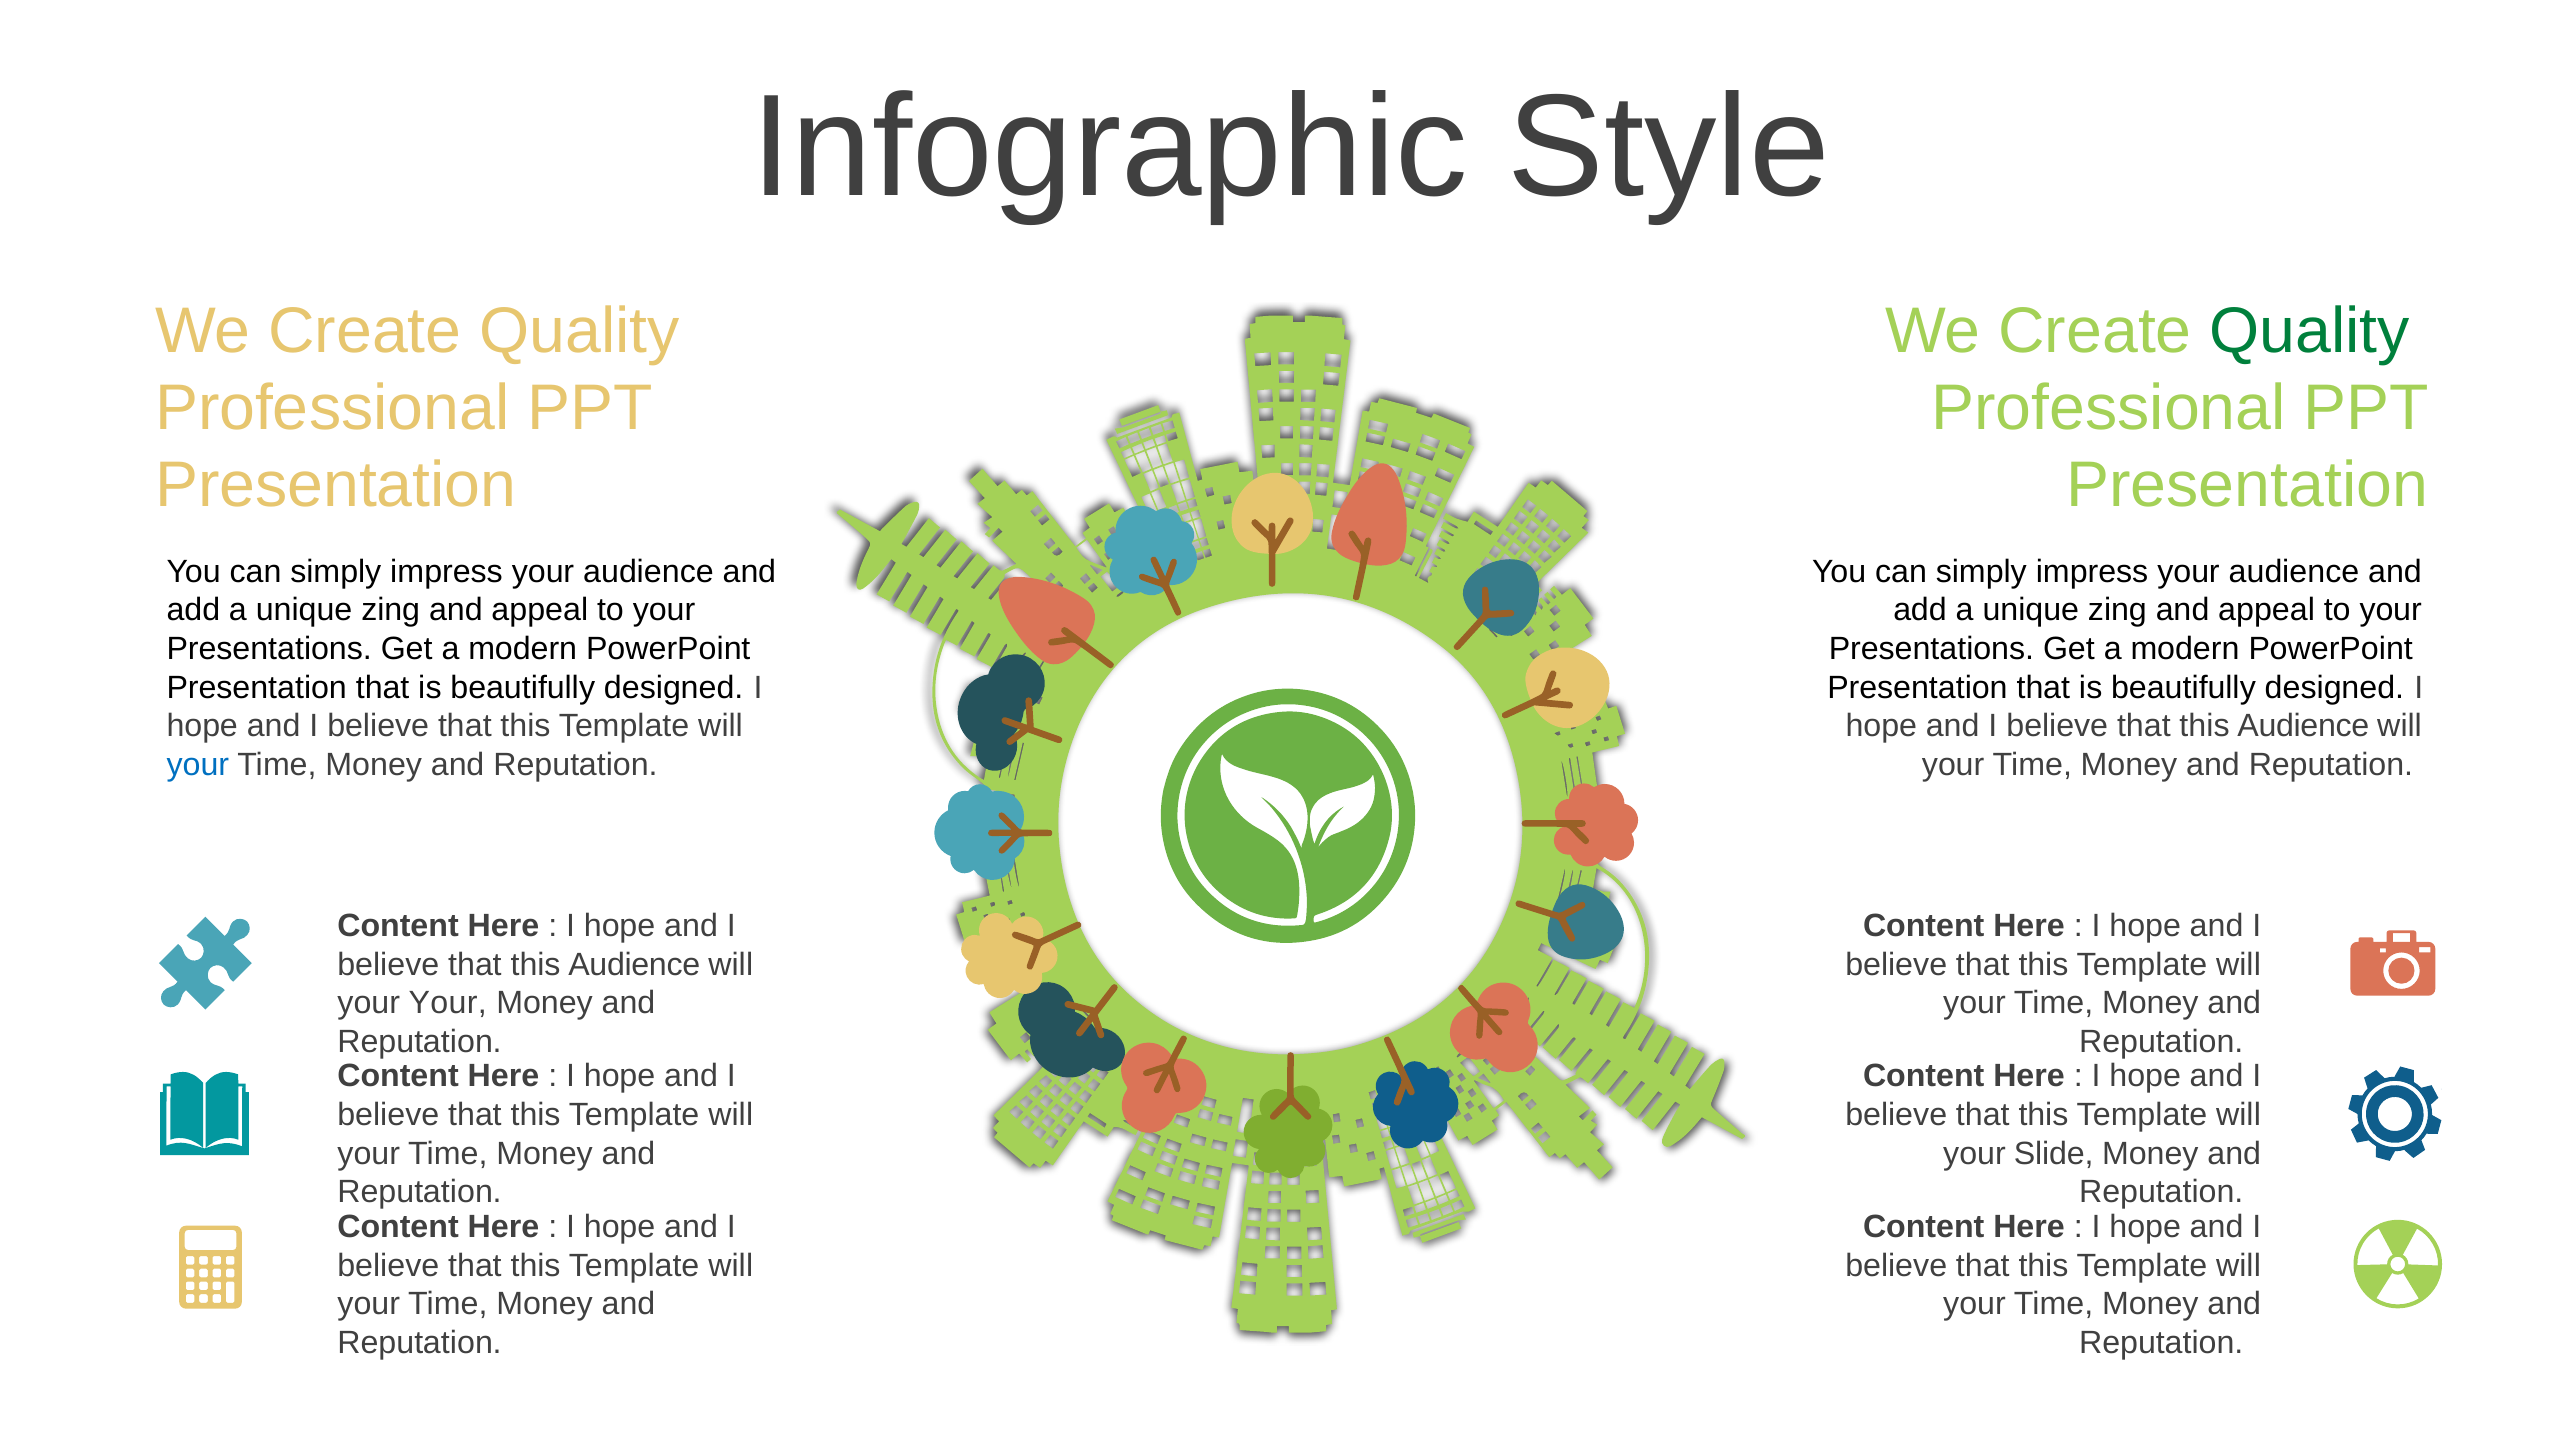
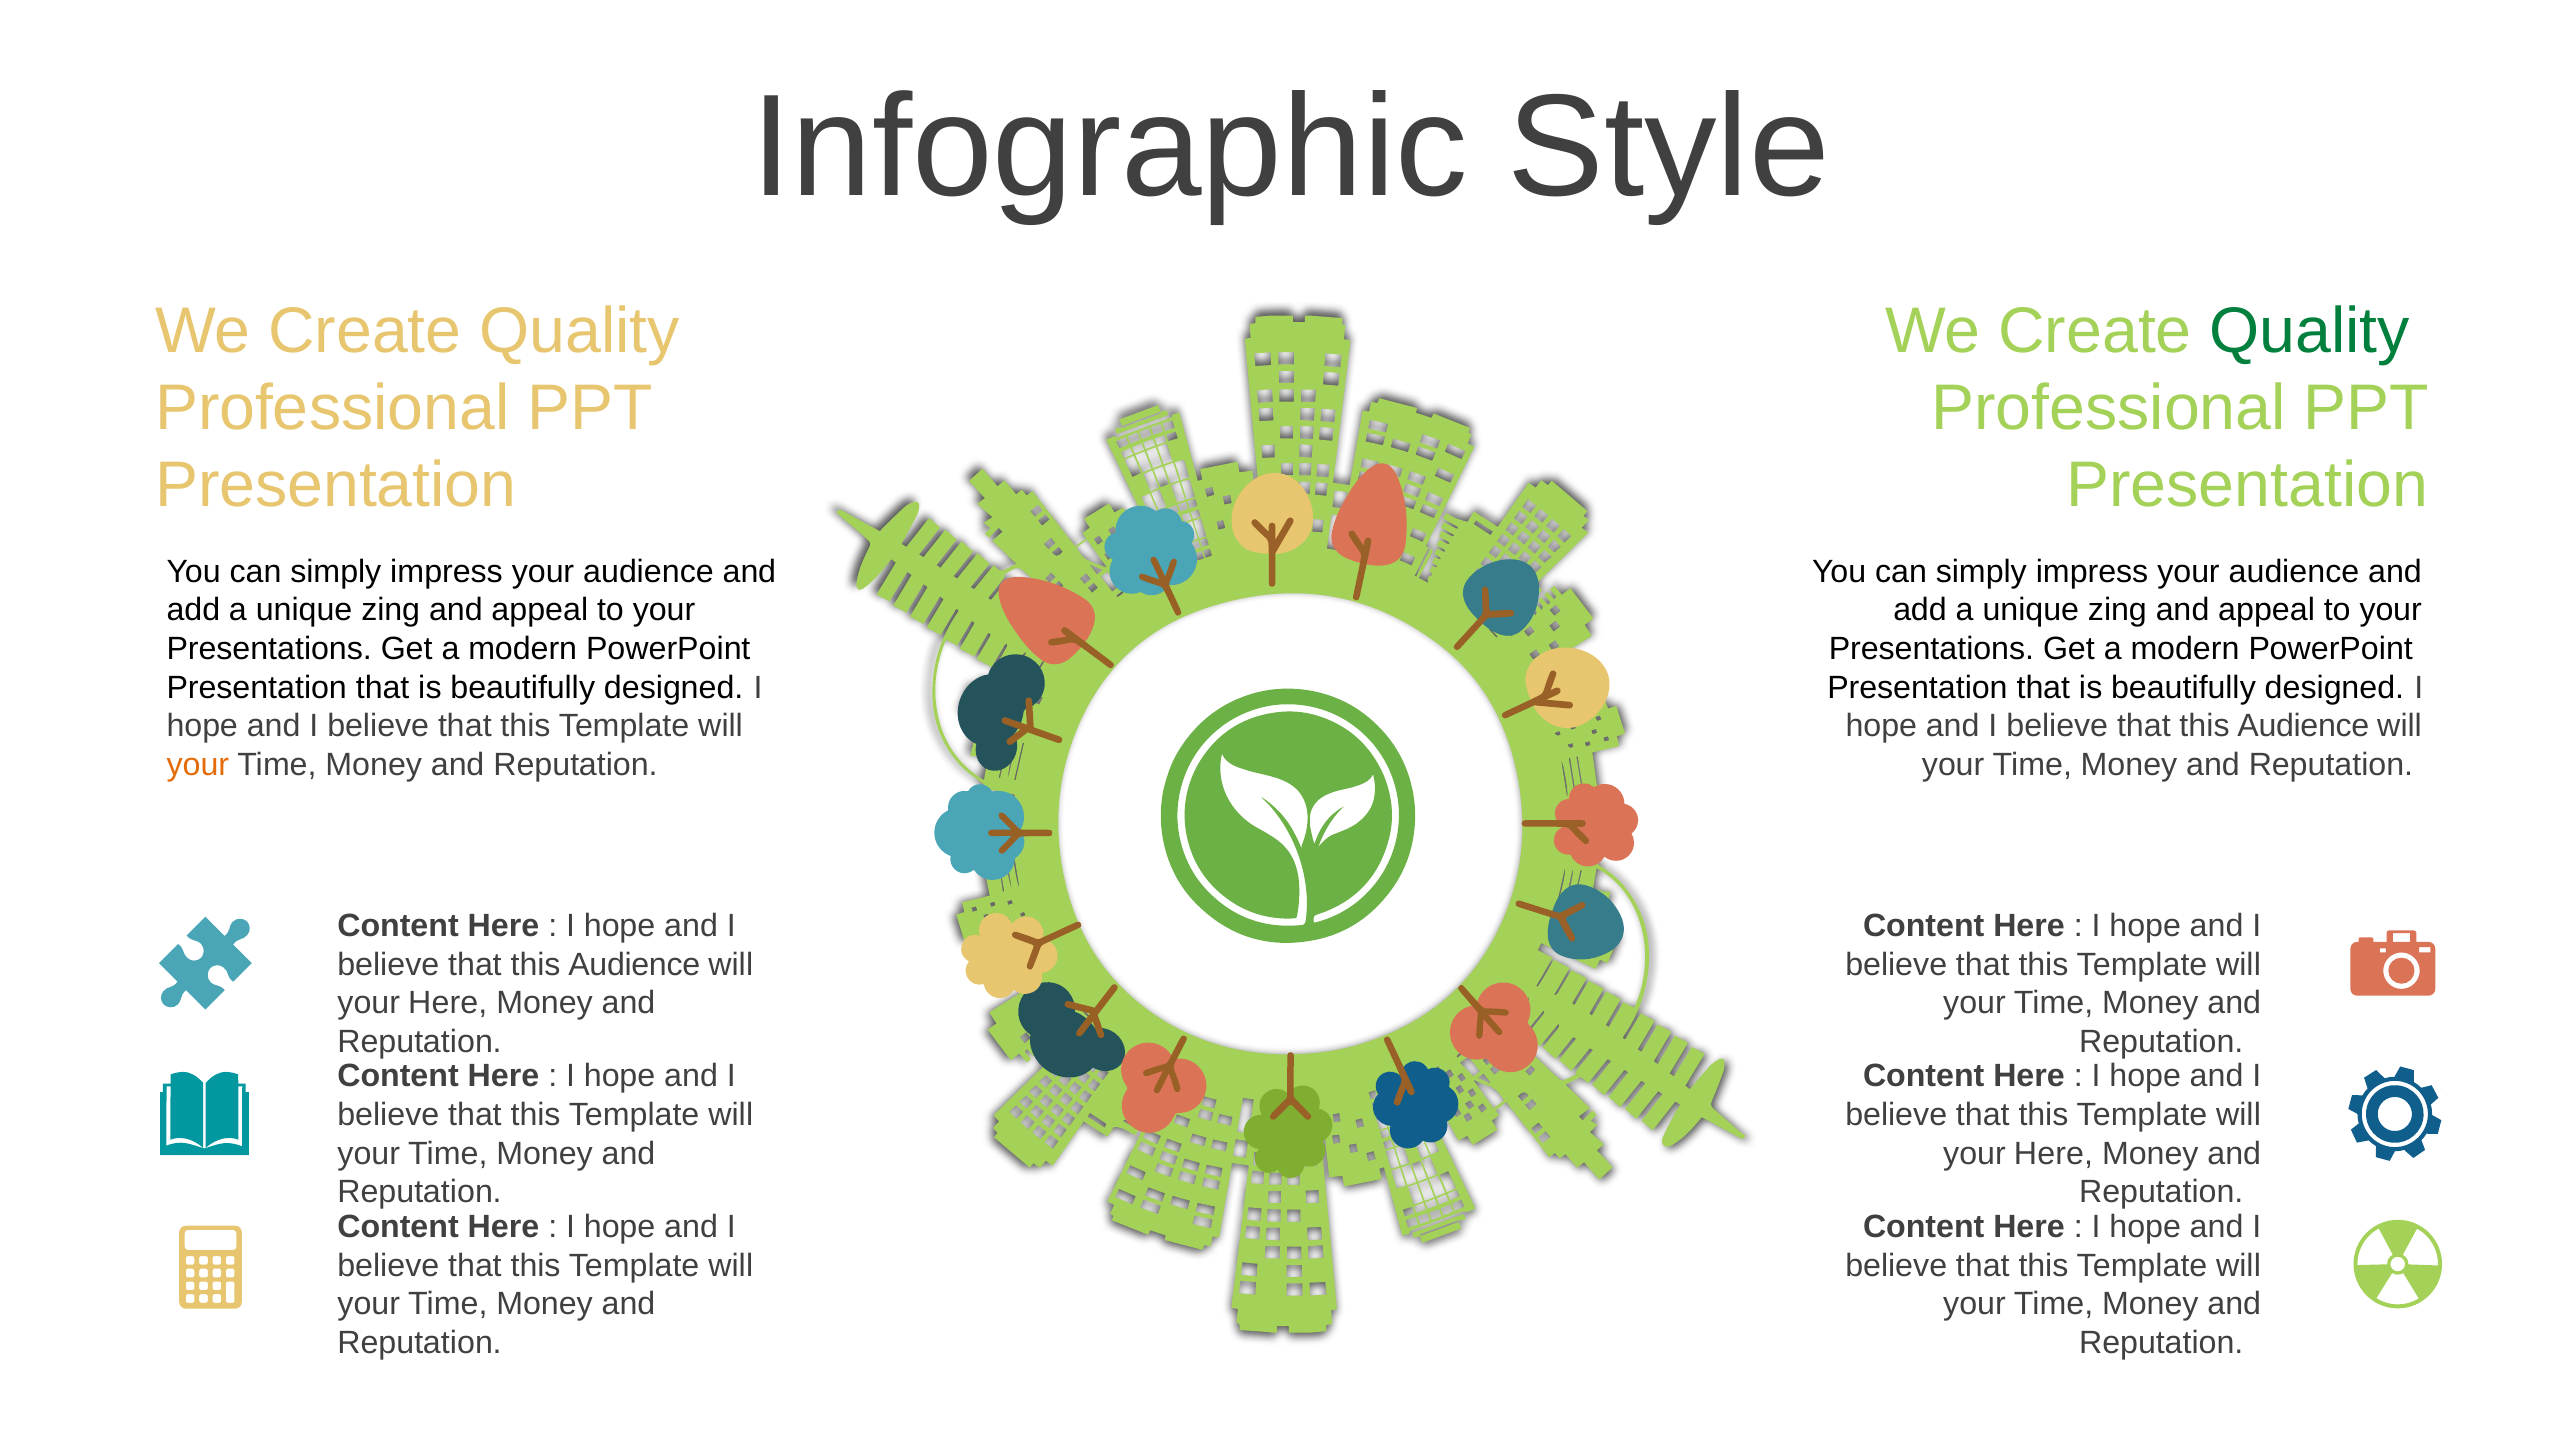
your at (198, 765) colour: blue -> orange
Your at (448, 1003): Your -> Here
Slide at (2054, 1154): Slide -> Here
